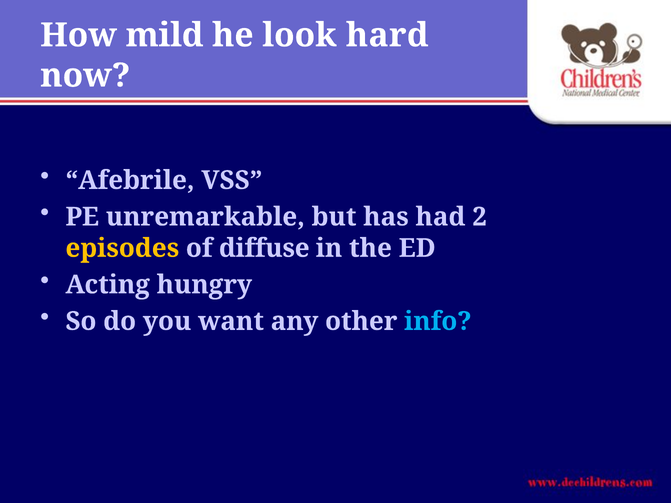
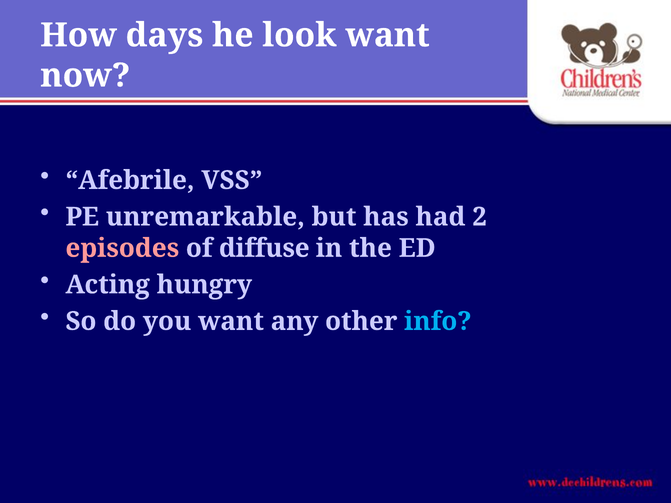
mild: mild -> days
look hard: hard -> want
episodes colour: yellow -> pink
